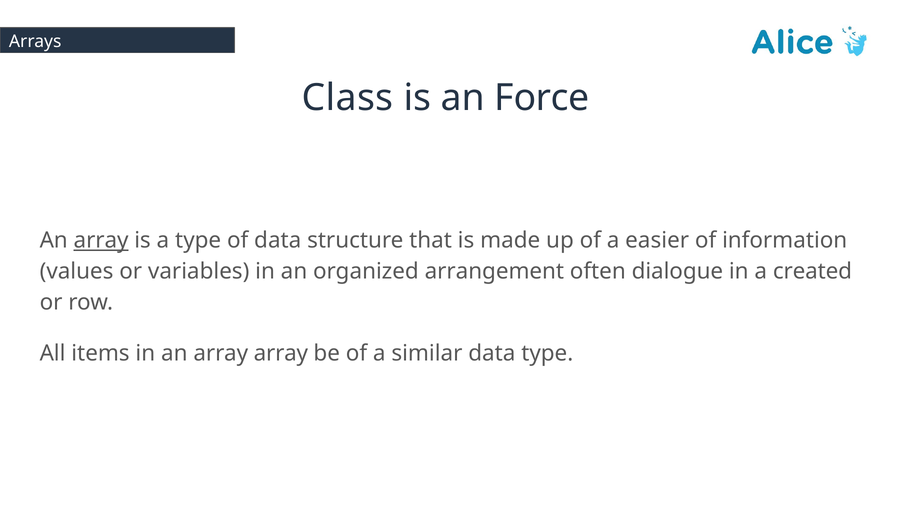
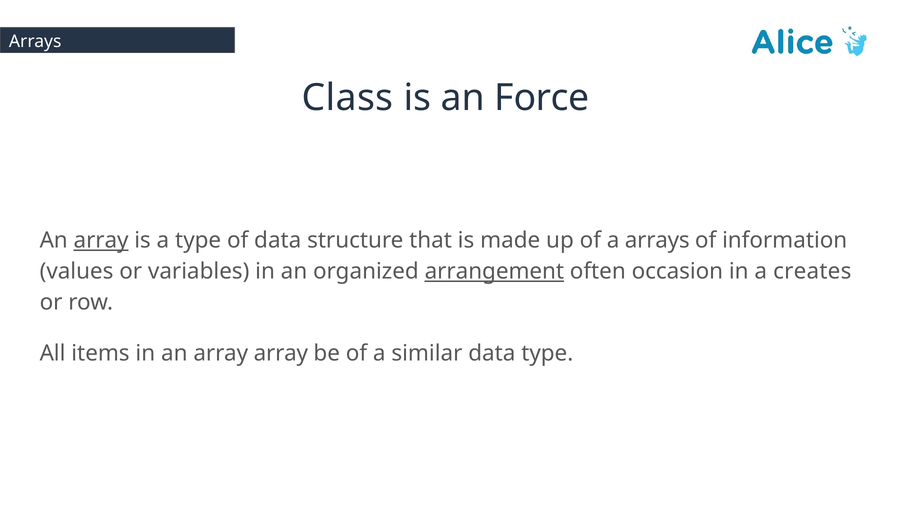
a easier: easier -> arrays
arrangement underline: none -> present
dialogue: dialogue -> occasion
created: created -> creates
